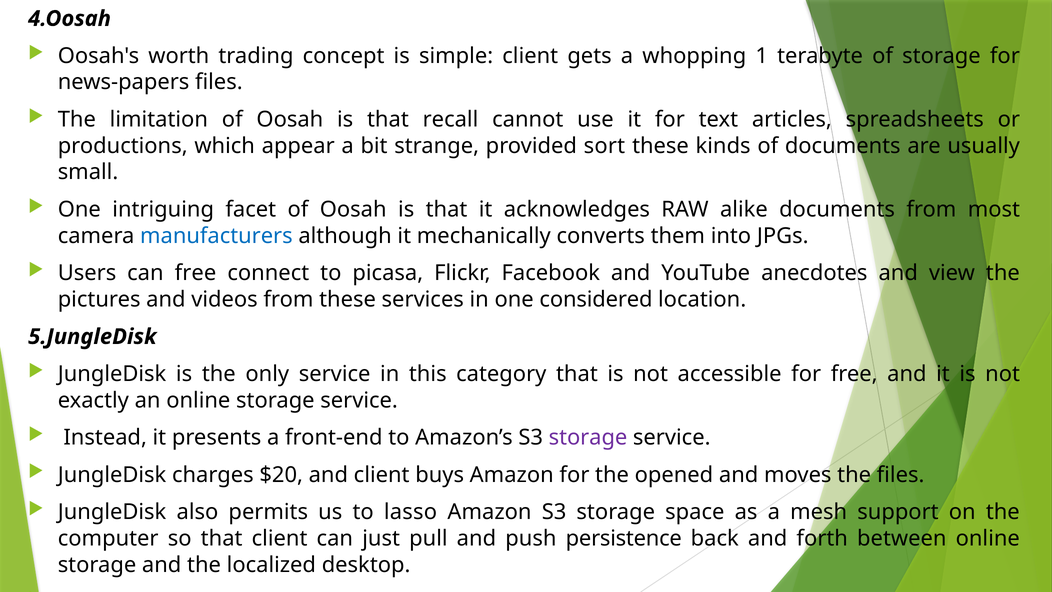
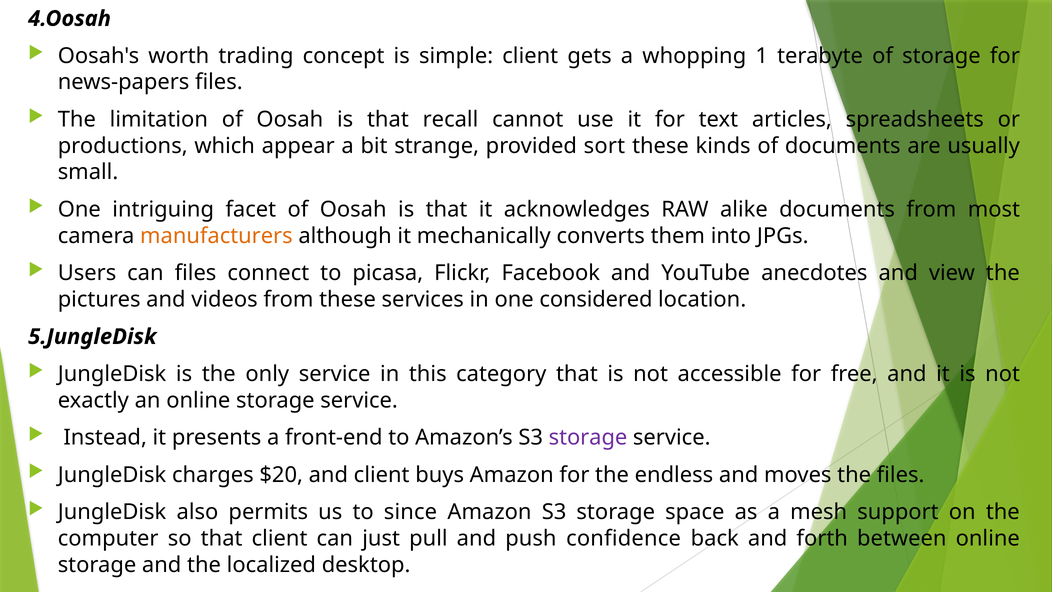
manufacturers colour: blue -> orange
can free: free -> files
opened: opened -> endless
lasso: lasso -> since
persistence: persistence -> confidence
